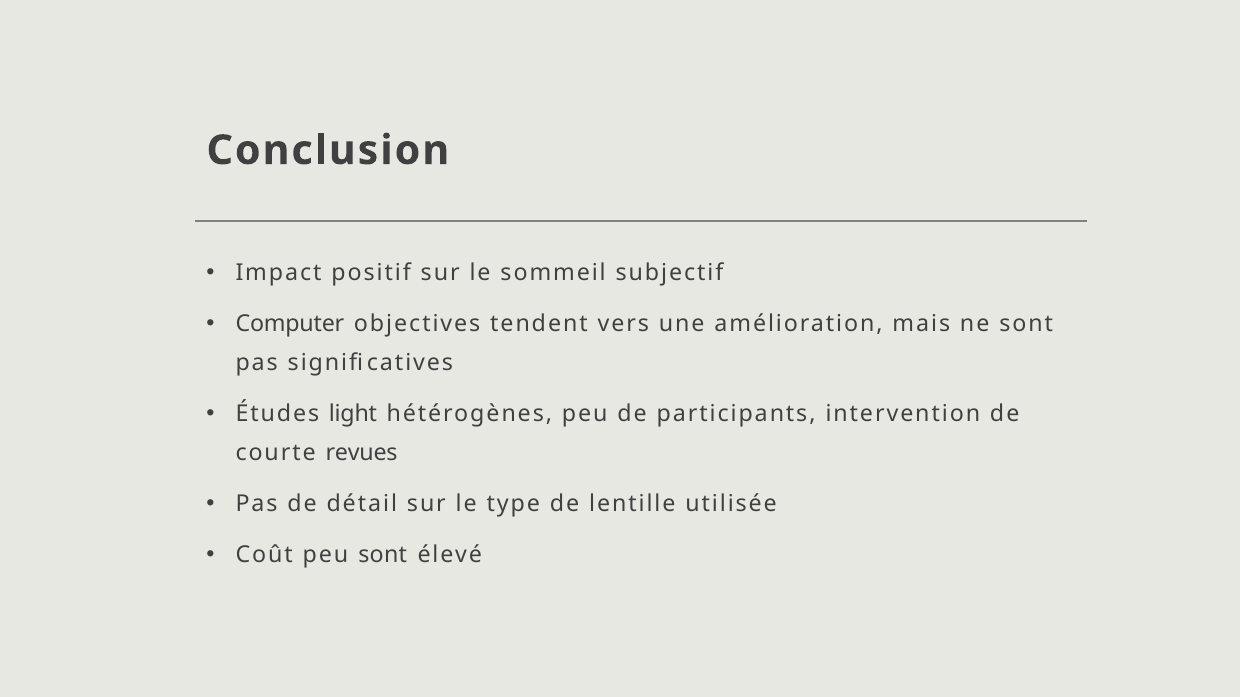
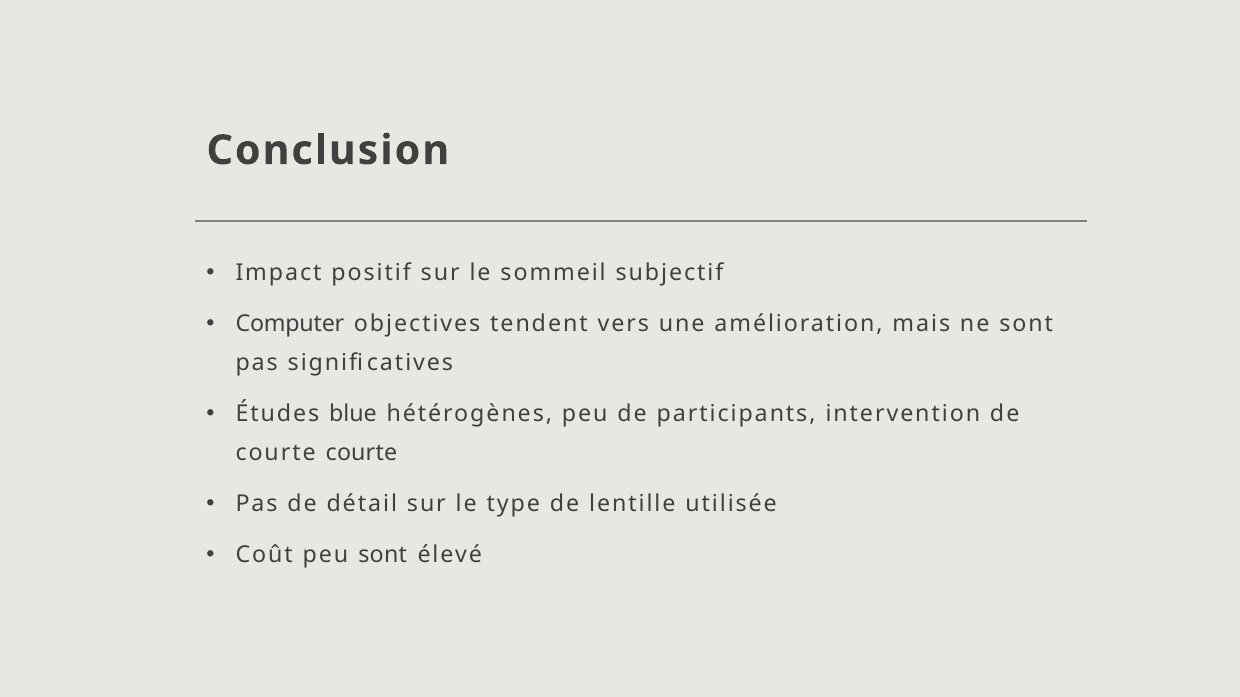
light: light -> blue
courte revues: revues -> courte
